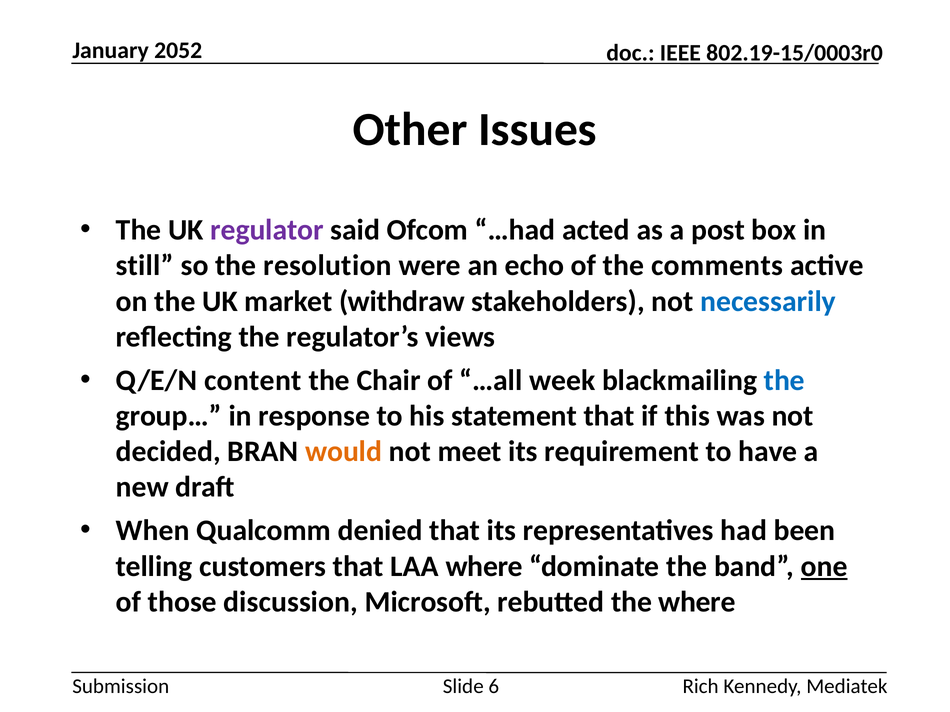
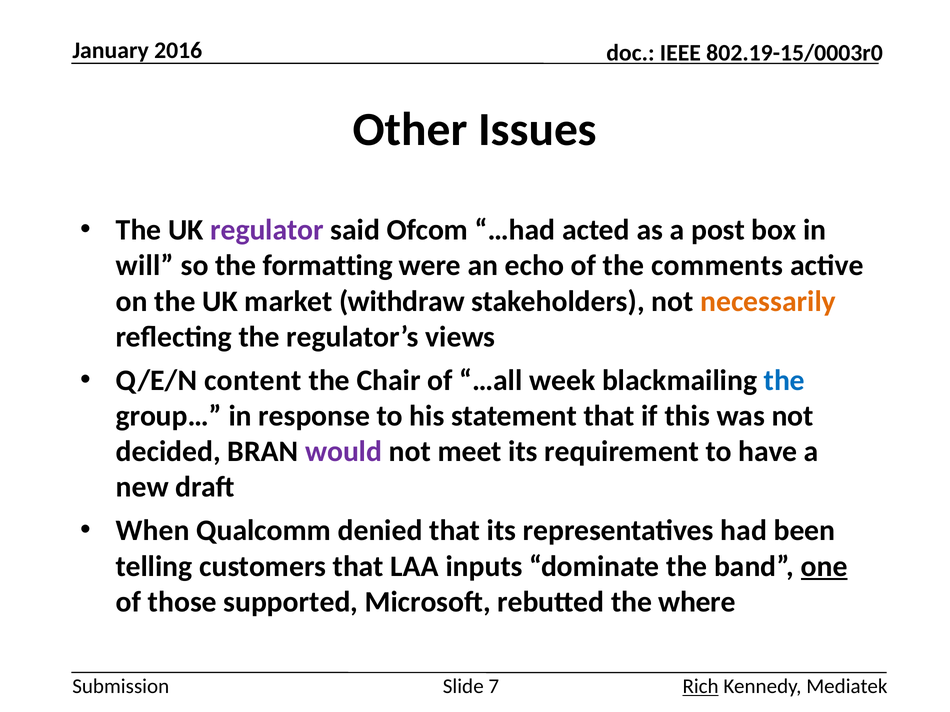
2052: 2052 -> 2016
still: still -> will
resolution: resolution -> formatting
necessarily colour: blue -> orange
would colour: orange -> purple
LAA where: where -> inputs
discussion: discussion -> supported
6: 6 -> 7
Rich underline: none -> present
